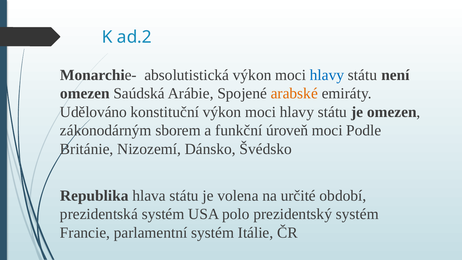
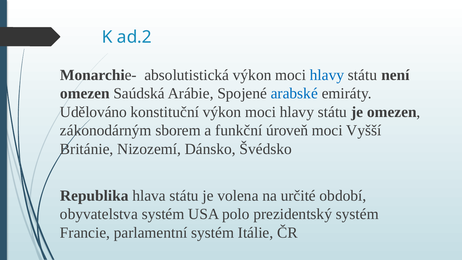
arabské colour: orange -> blue
Podle: Podle -> Vyšší
prezidentská: prezidentská -> obyvatelstva
